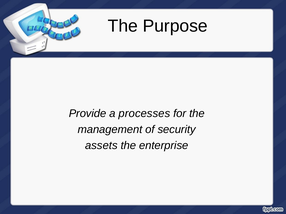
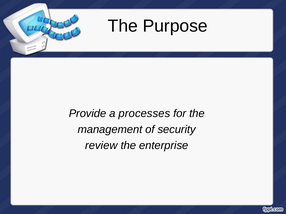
assets: assets -> review
